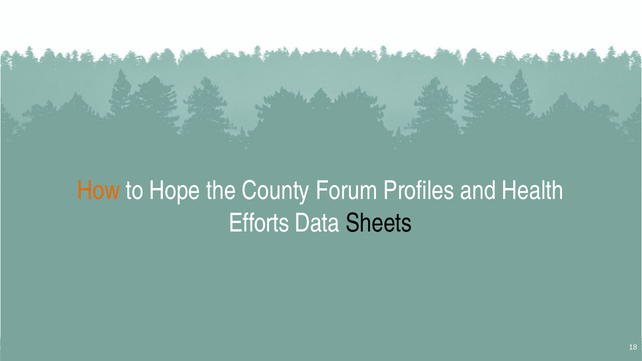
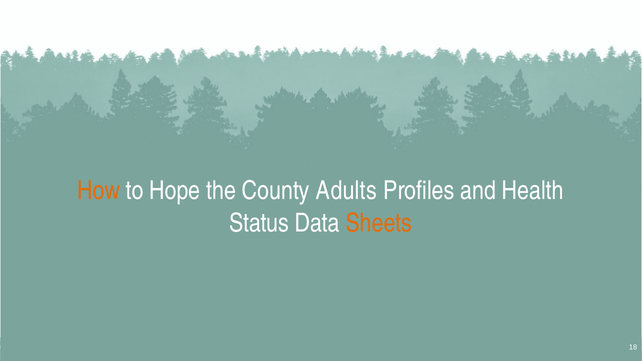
Forum: Forum -> Adults
Efforts: Efforts -> Status
Sheets colour: black -> orange
